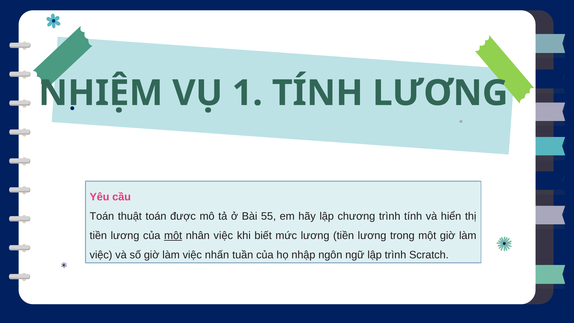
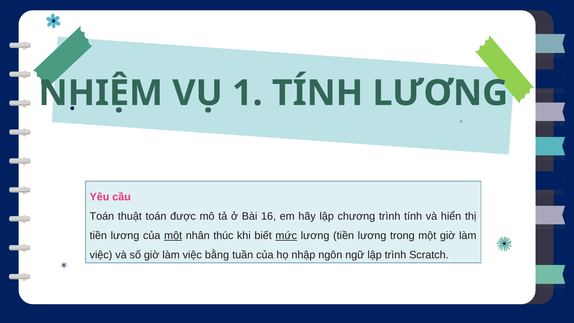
55: 55 -> 16
nhân việc: việc -> thúc
mức underline: none -> present
nhấn: nhấn -> bằng
